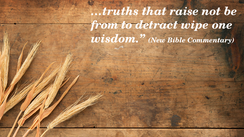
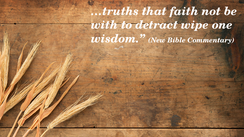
raise: raise -> faith
from: from -> with
